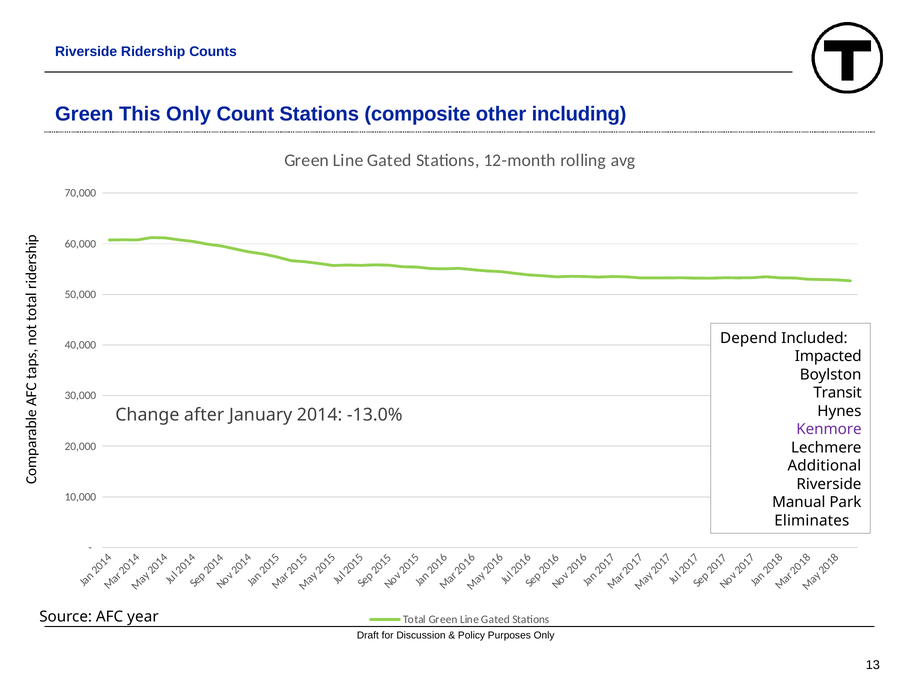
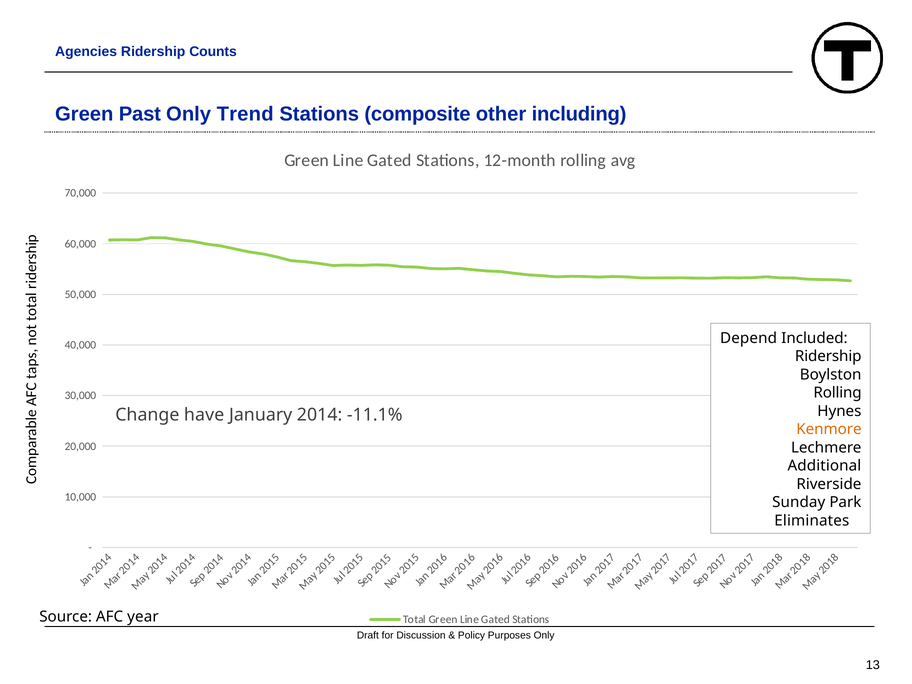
Riverside at (86, 52): Riverside -> Agencies
This: This -> Past
Count: Count -> Trend
Impacted at (828, 356): Impacted -> Ridership
Transit at (838, 393): Transit -> Rolling
after: after -> have
-13.0%: -13.0% -> -11.1%
Kenmore colour: purple -> orange
Manual: Manual -> Sunday
